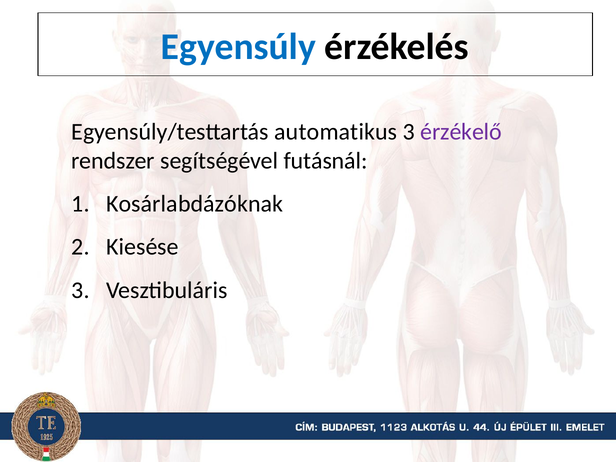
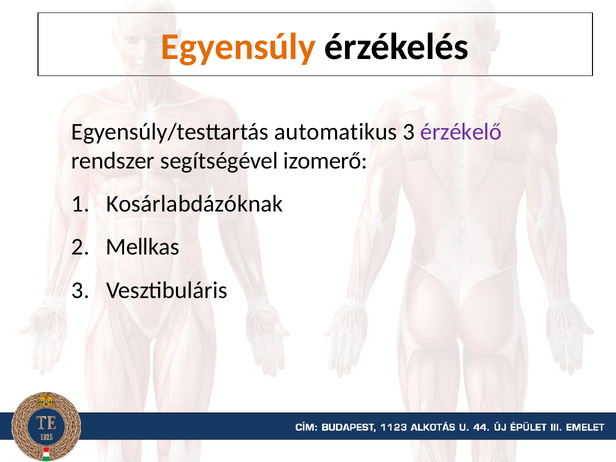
Egyensúly colour: blue -> orange
futásnál: futásnál -> izomerő
Kiesése: Kiesése -> Mellkas
